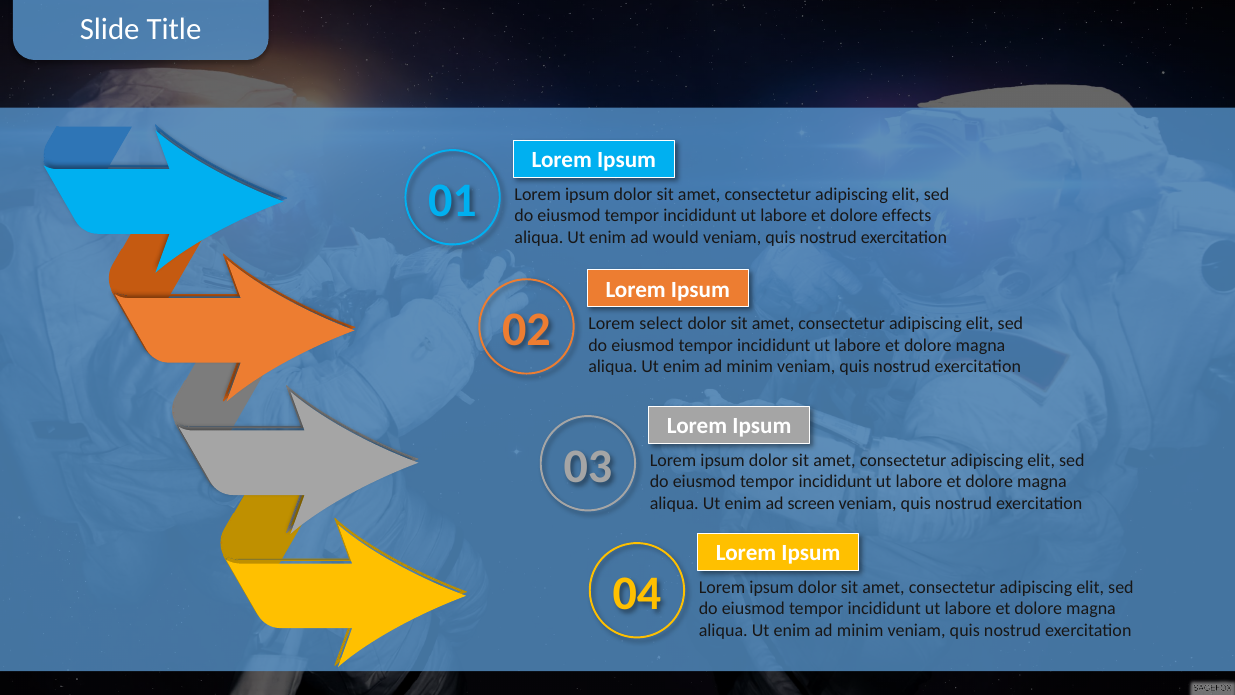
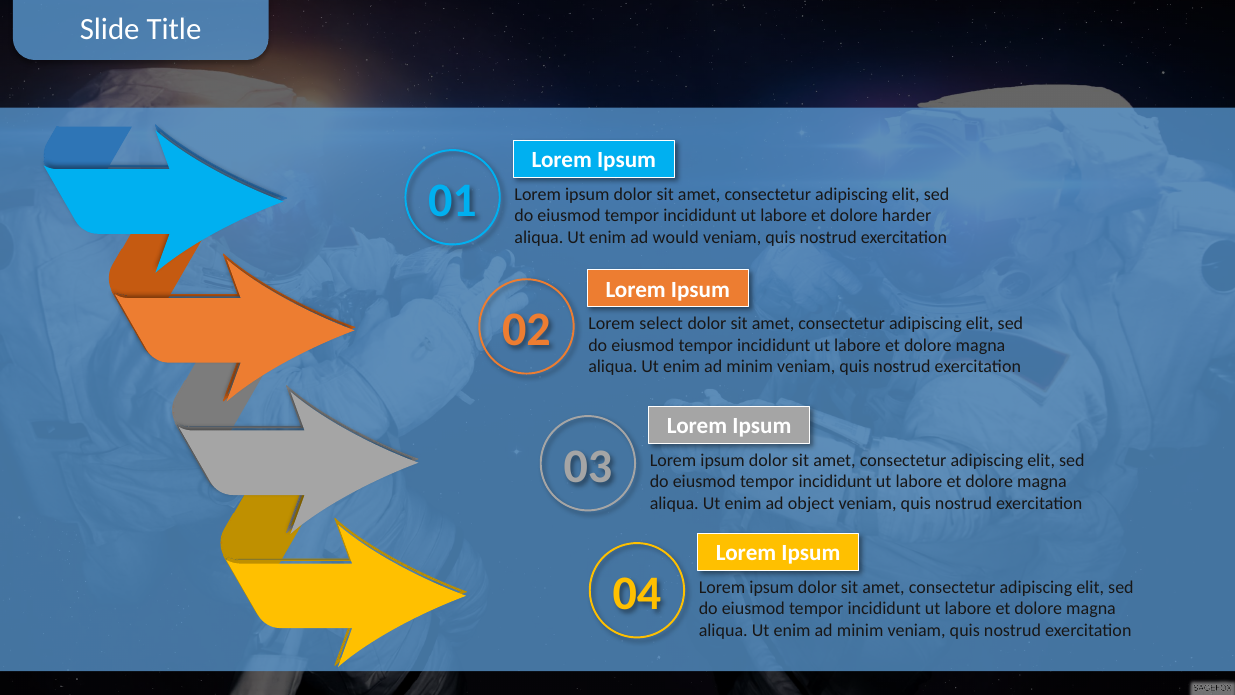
effects: effects -> harder
screen: screen -> object
